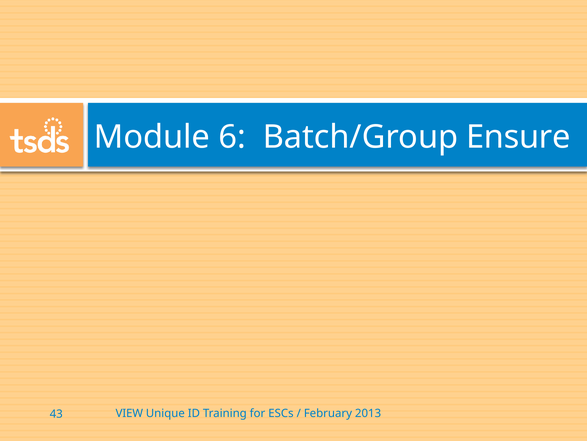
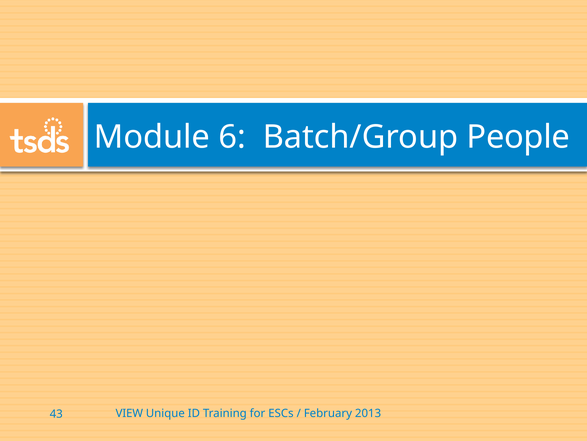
Ensure: Ensure -> People
